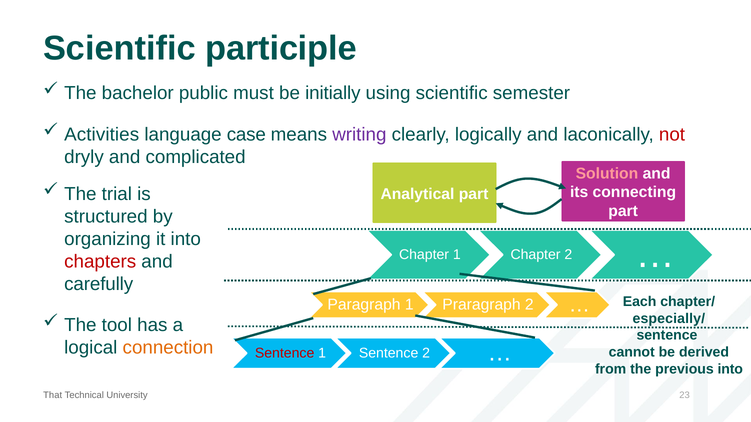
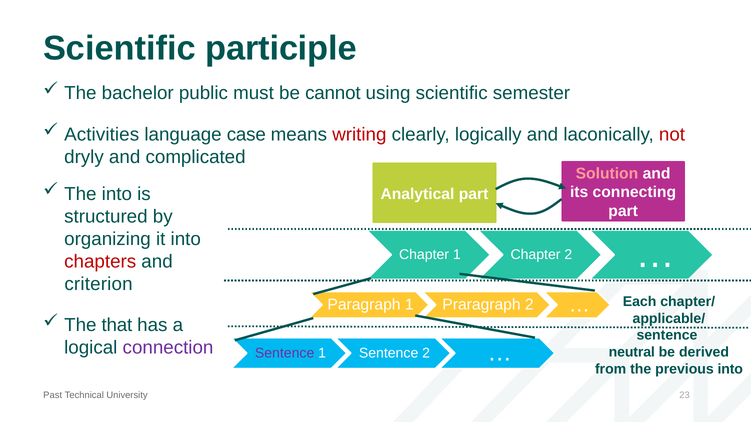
initially: initially -> cannot
writing colour: purple -> red
The trial: trial -> into
carefully: carefully -> criterion
especially/: especially/ -> applicable/
tool: tool -> that
connection colour: orange -> purple
cannot: cannot -> neutral
Sentence at (285, 353) colour: red -> purple
That: That -> Past
